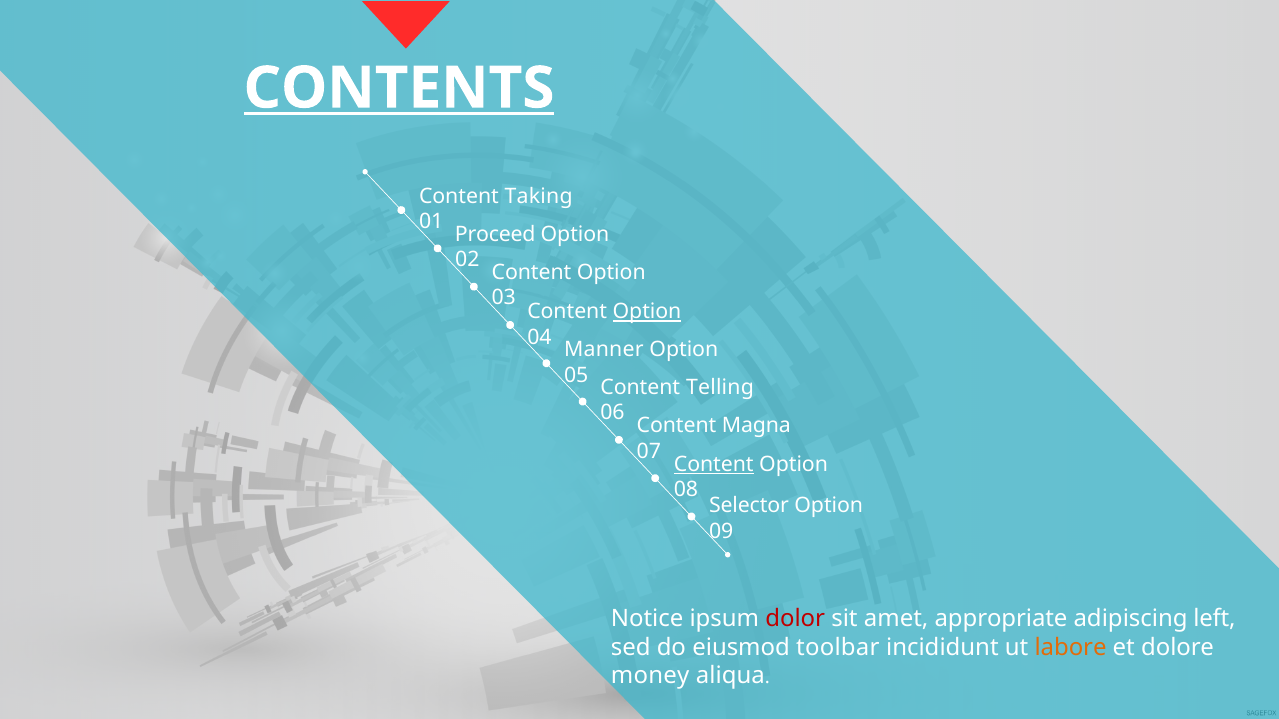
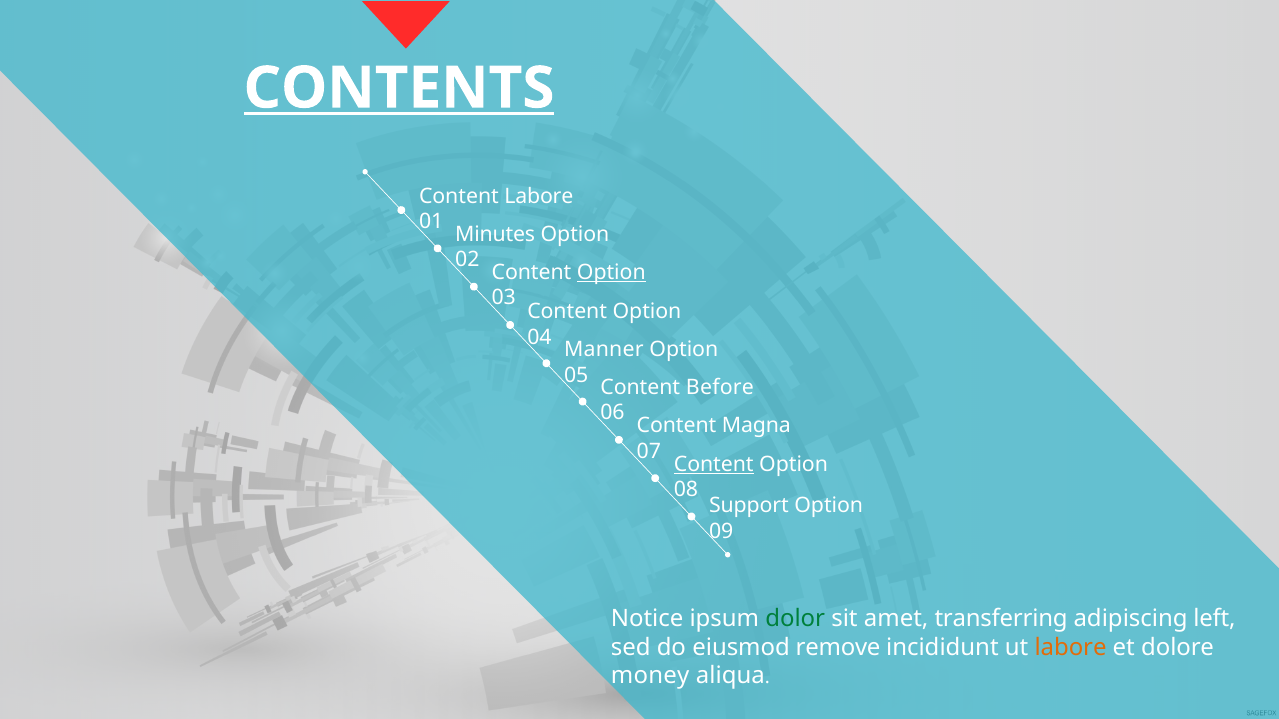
Content Taking: Taking -> Labore
Proceed: Proceed -> Minutes
Option at (611, 272) underline: none -> present
Option at (647, 312) underline: present -> none
Telling: Telling -> Before
Selector: Selector -> Support
dolor colour: red -> green
appropriate: appropriate -> transferring
toolbar: toolbar -> remove
